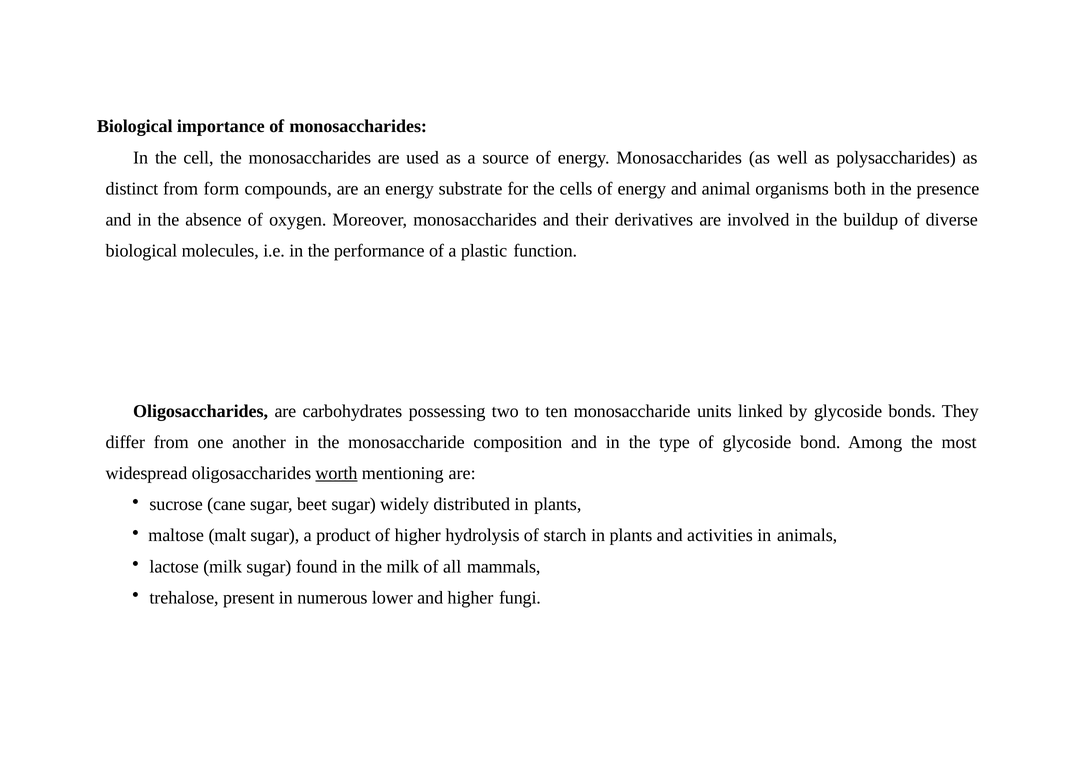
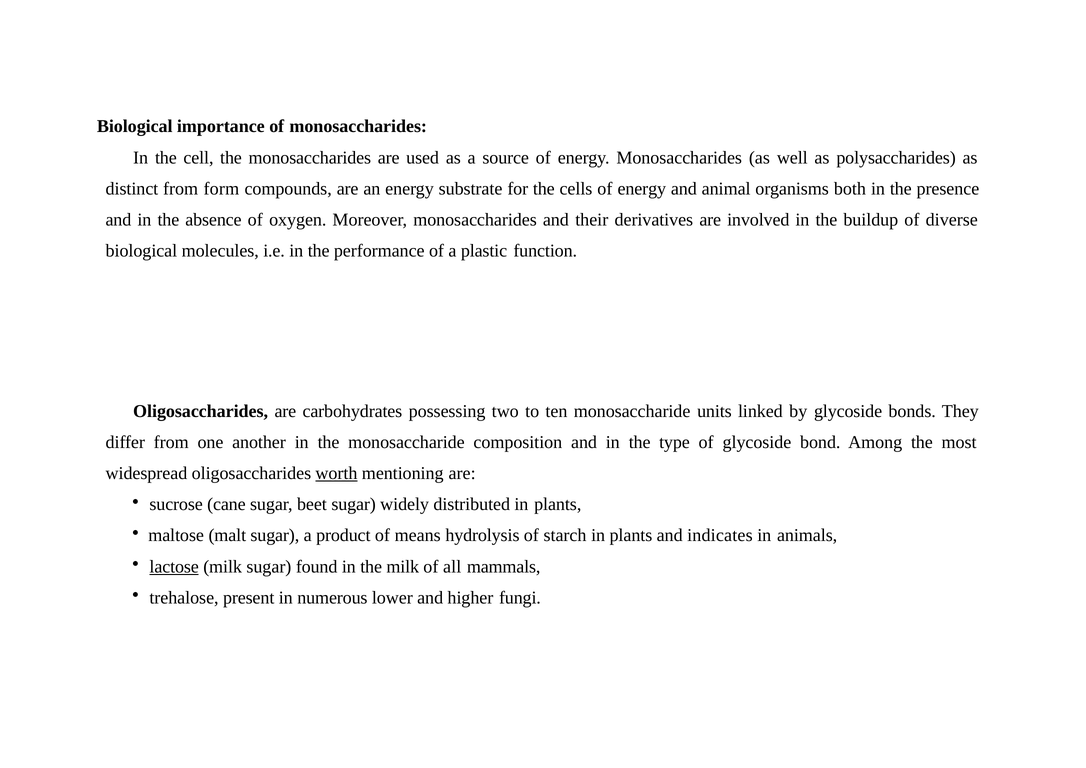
of higher: higher -> means
activities: activities -> indicates
lactose underline: none -> present
